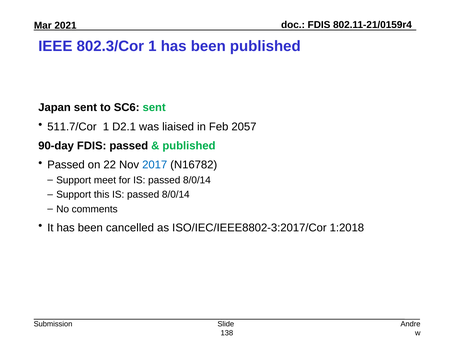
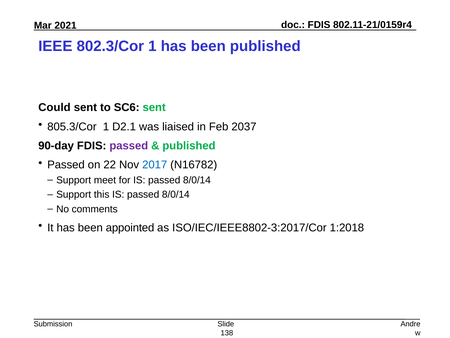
Japan: Japan -> Could
511.7/Cor: 511.7/Cor -> 805.3/Cor
2057: 2057 -> 2037
passed at (129, 146) colour: black -> purple
cancelled: cancelled -> appointed
